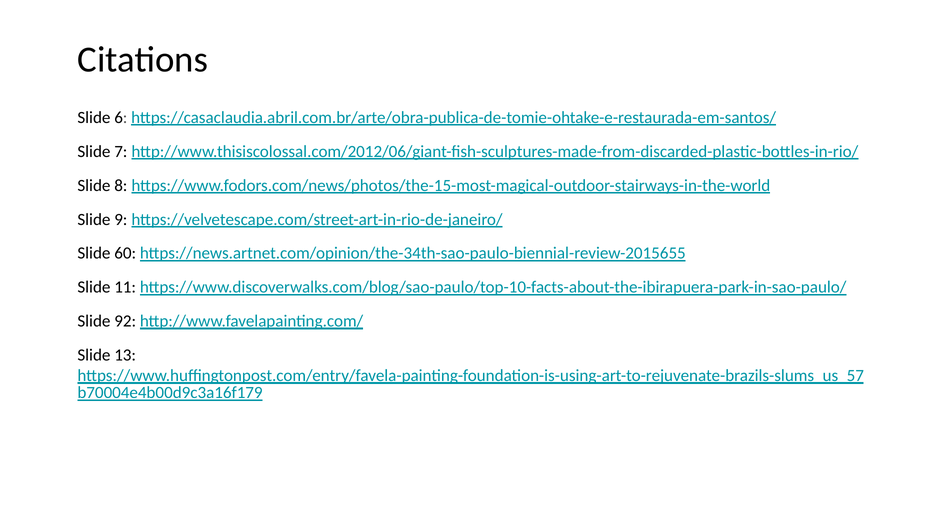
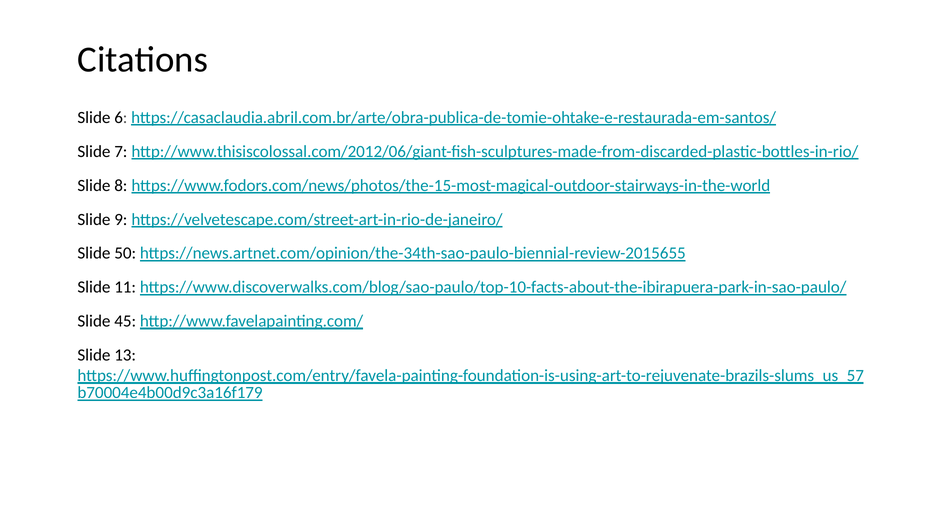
60: 60 -> 50
92: 92 -> 45
